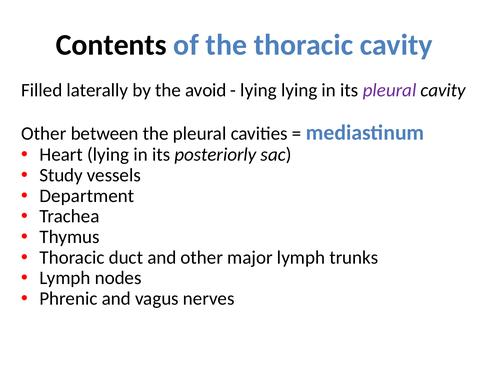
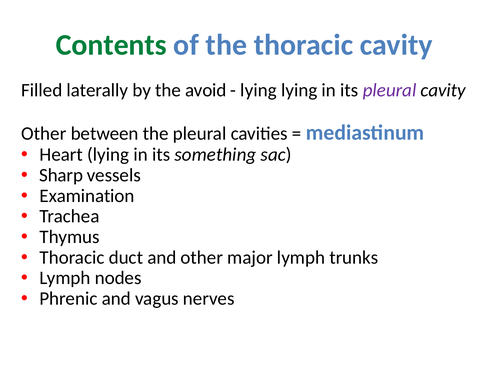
Contents colour: black -> green
posteriorly: posteriorly -> something
Study: Study -> Sharp
Department: Department -> Examination
